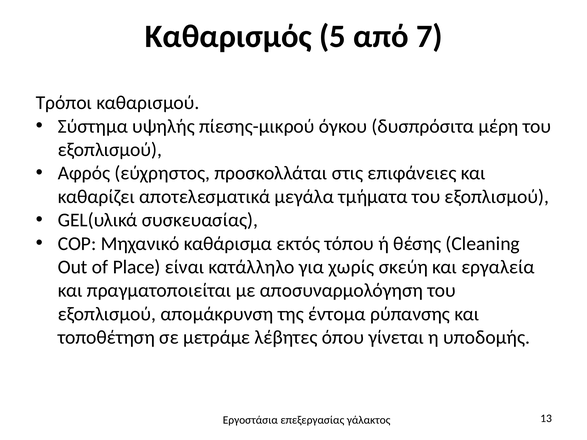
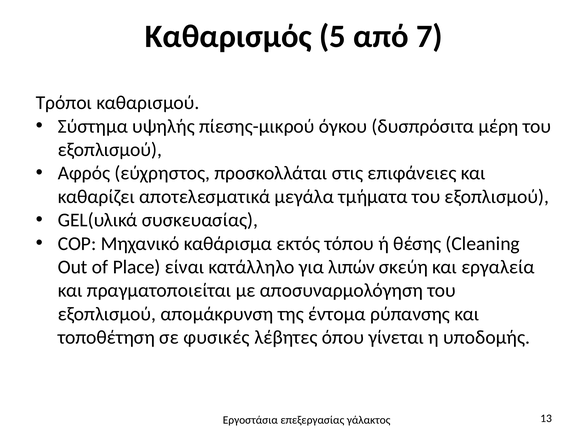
χωρίς: χωρίς -> λιπών
μετράμε: μετράμε -> φυσικές
